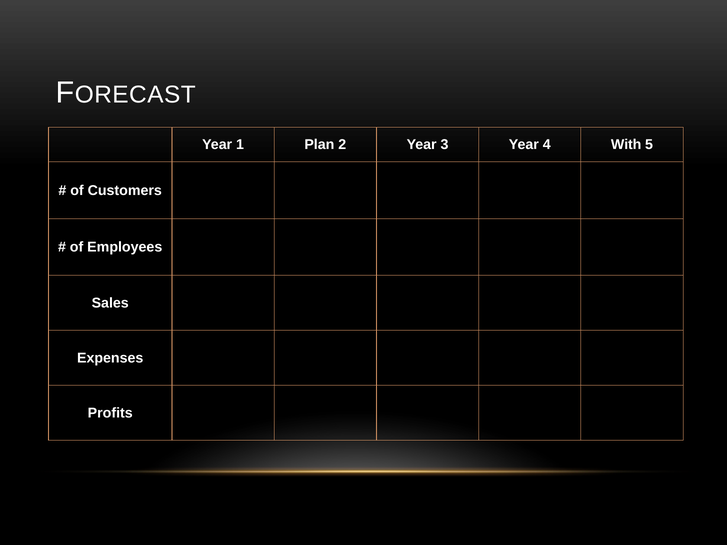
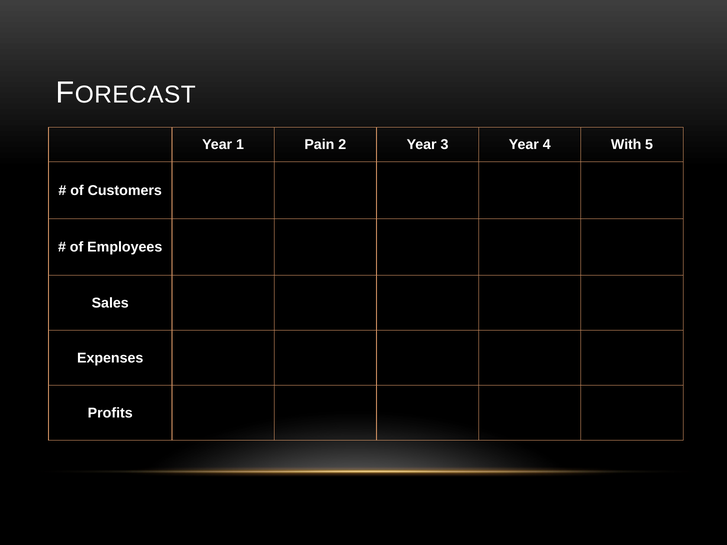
Plan: Plan -> Pain
